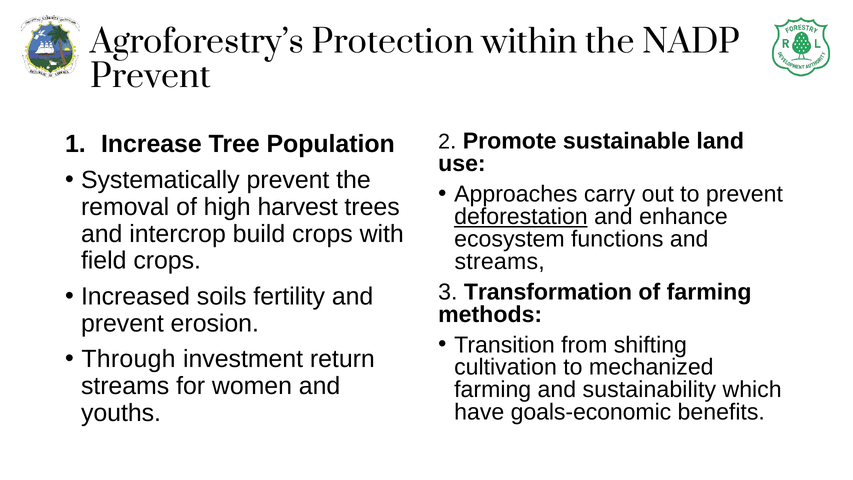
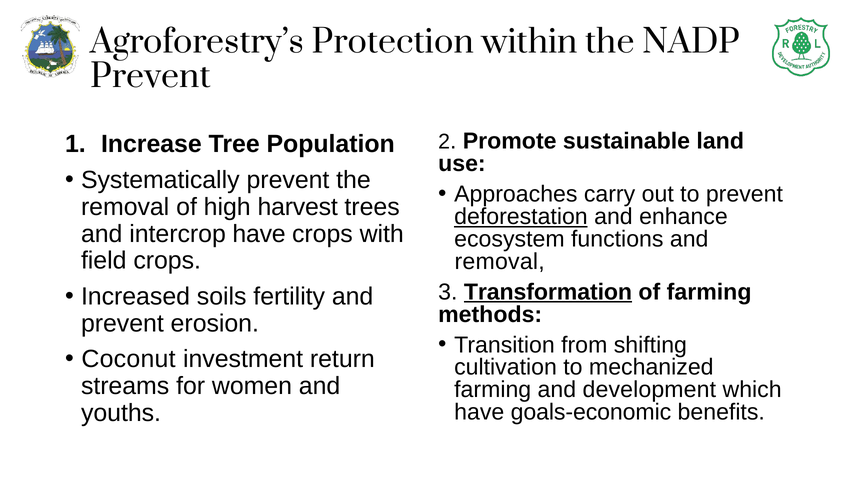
intercrop build: build -> have
streams at (500, 261): streams -> removal
Transformation underline: none -> present
Through: Through -> Coconut
sustainability: sustainability -> development
